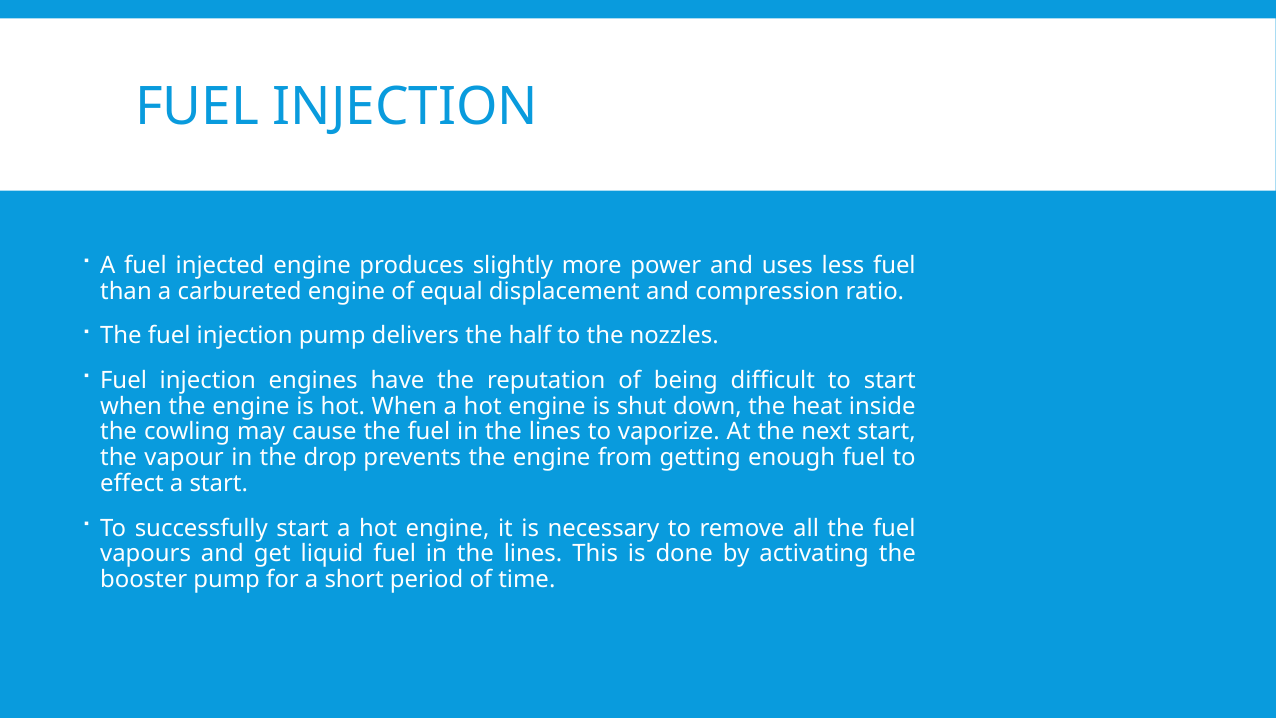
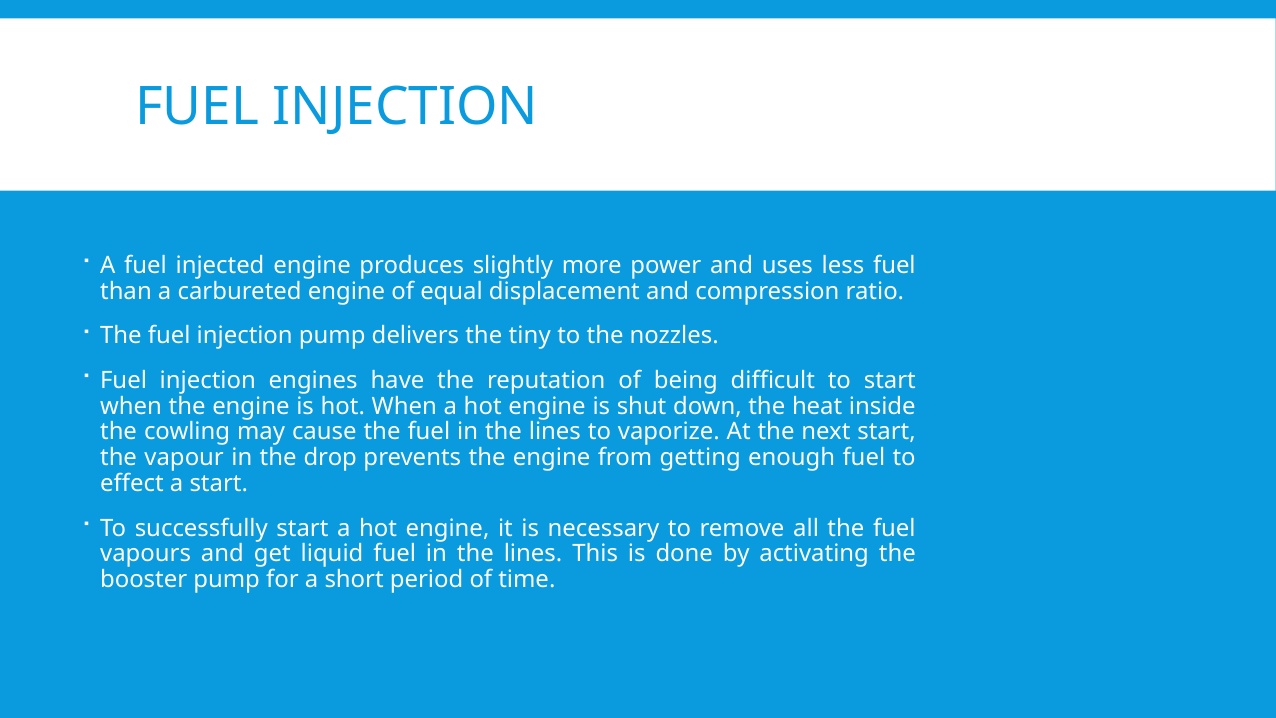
half: half -> tiny
